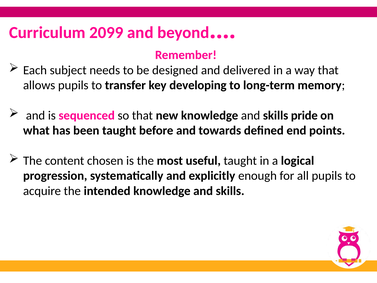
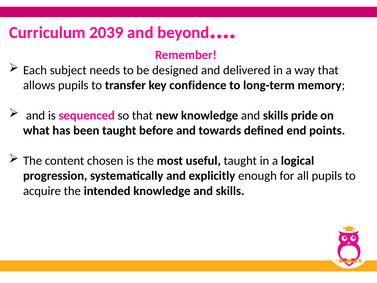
2099: 2099 -> 2039
developing: developing -> confidence
